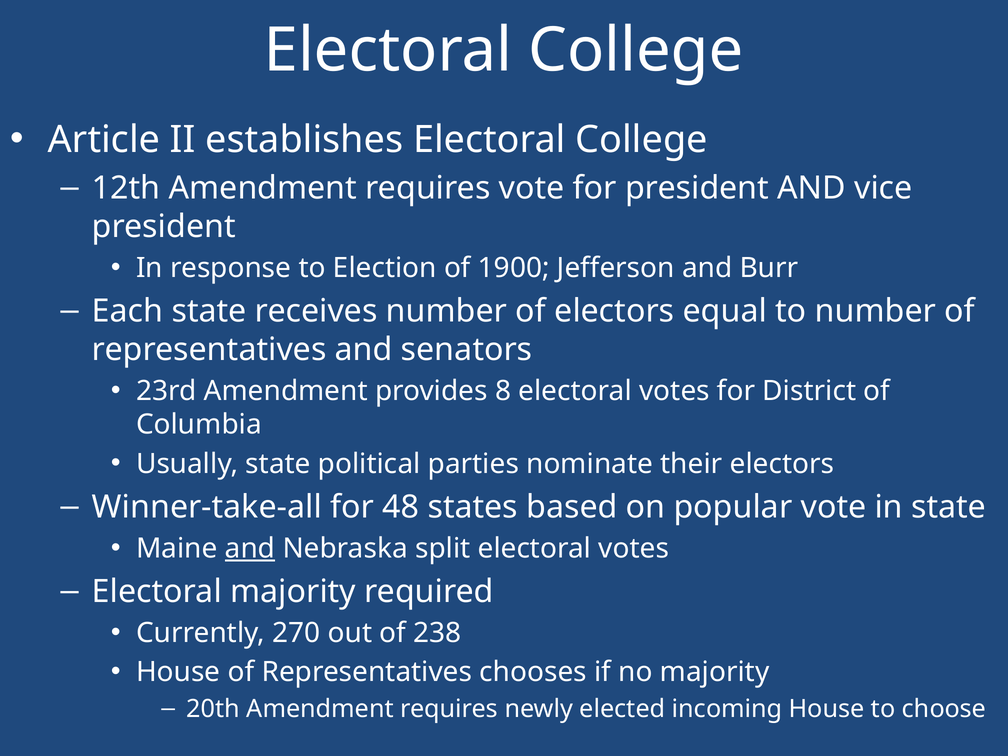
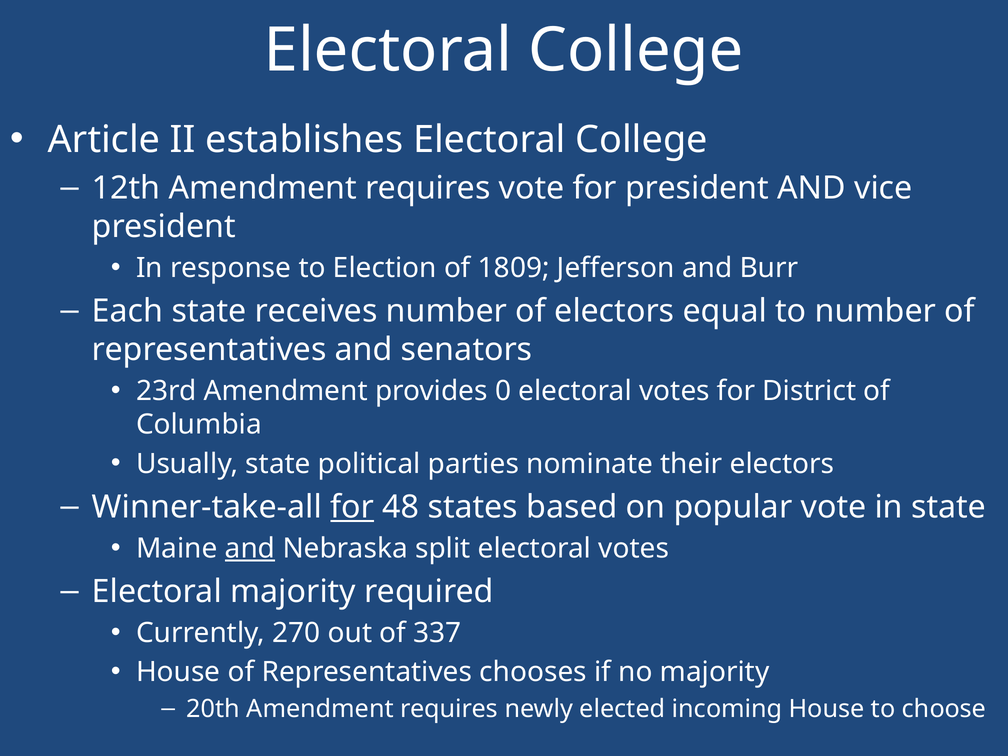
1900: 1900 -> 1809
8: 8 -> 0
for at (352, 507) underline: none -> present
238: 238 -> 337
